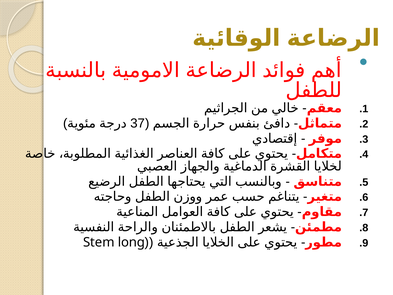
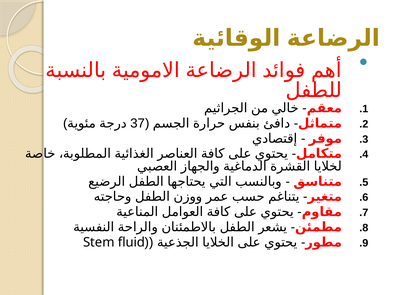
long: long -> fluid
